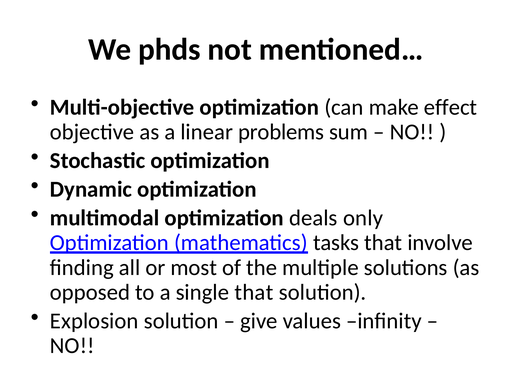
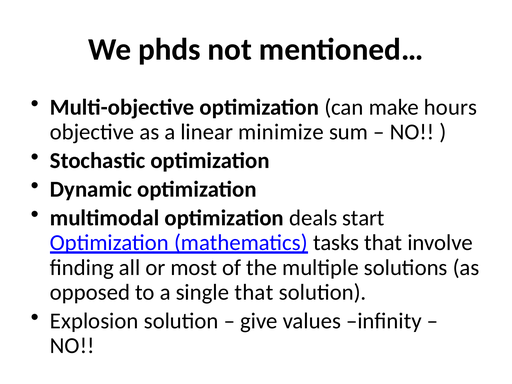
effect: effect -> hours
problems: problems -> minimize
only: only -> start
